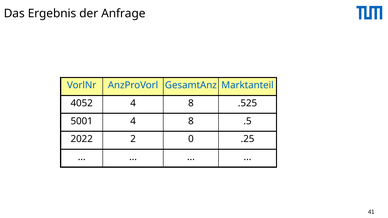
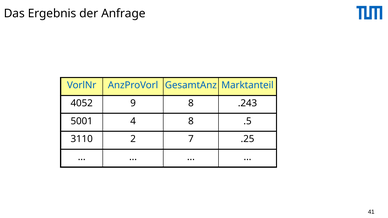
4052 4: 4 -> 9
.525: .525 -> .243
2022: 2022 -> 3110
0: 0 -> 7
